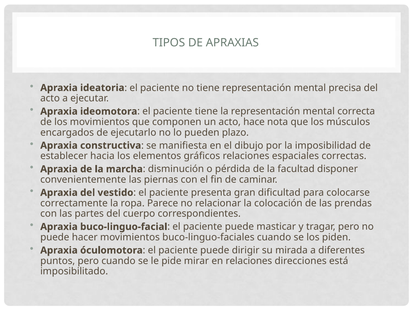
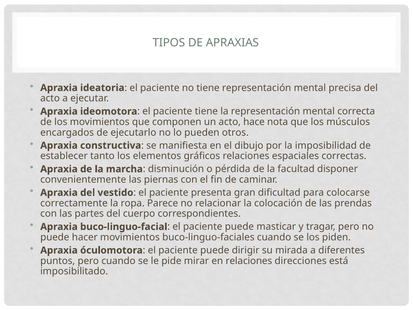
plazo: plazo -> otros
hacia: hacia -> tanto
